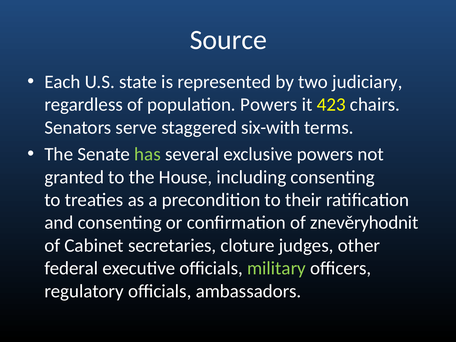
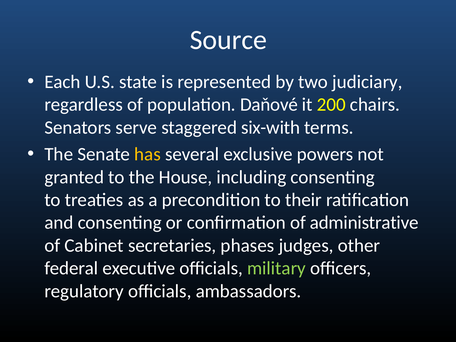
population Powers: Powers -> Daňové
423: 423 -> 200
has colour: light green -> yellow
znevěryhodnit: znevěryhodnit -> administrative
cloture: cloture -> phases
